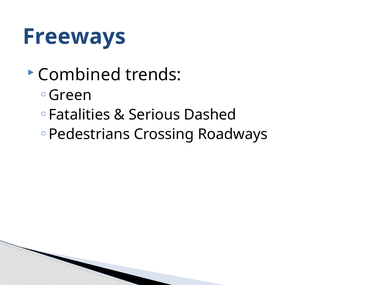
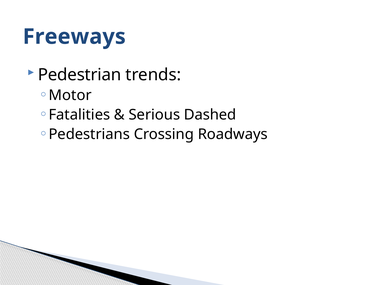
Combined: Combined -> Pedestrian
Green: Green -> Motor
